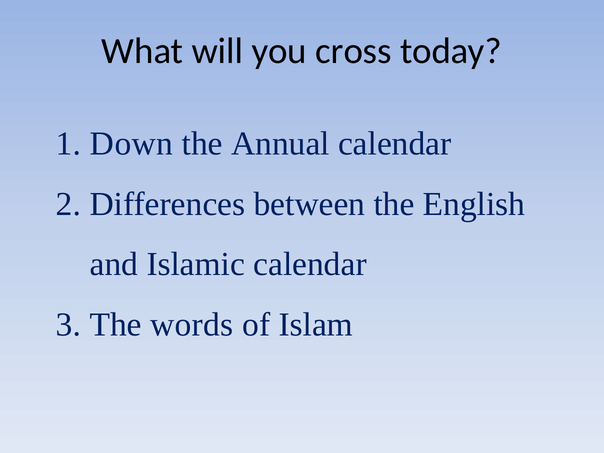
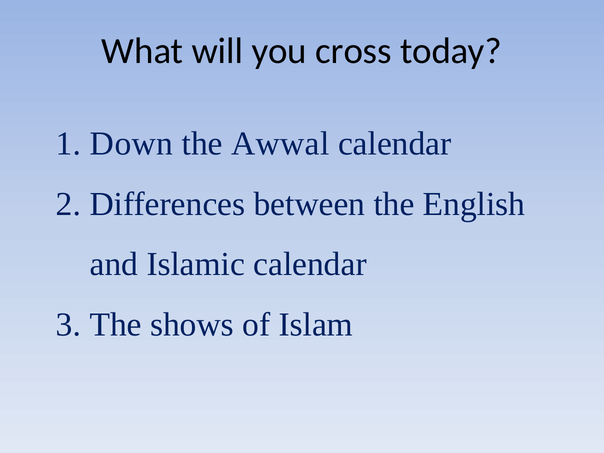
Annual: Annual -> Awwal
words: words -> shows
